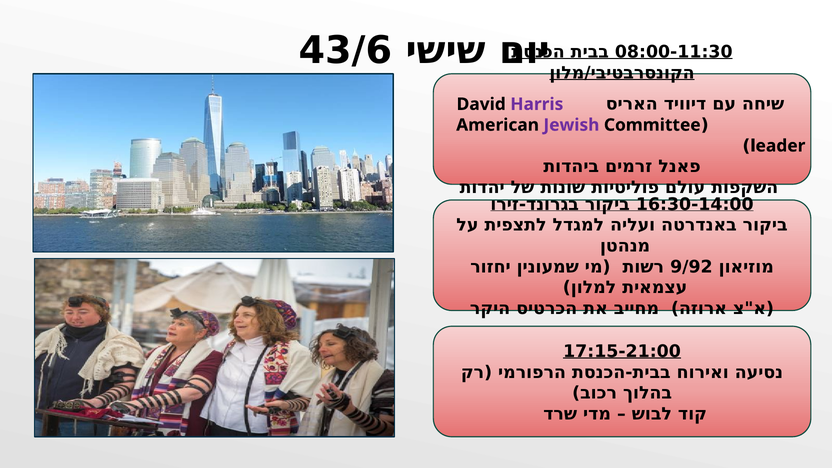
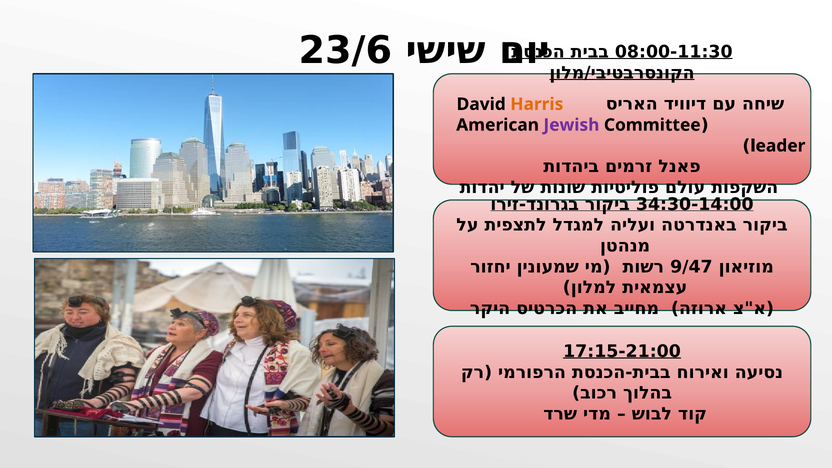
43/6: 43/6 -> 23/6
Harris colour: purple -> orange
16:30-14:00: 16:30-14:00 -> 34:30-14:00
9/92: 9/92 -> 9/47
